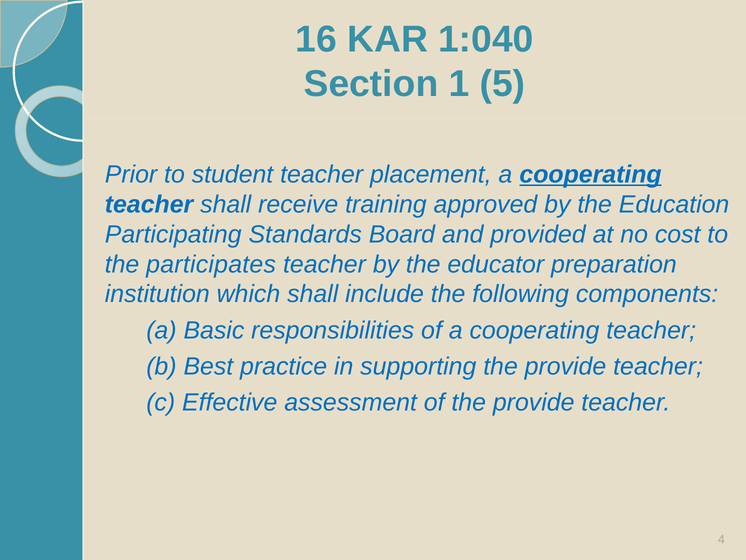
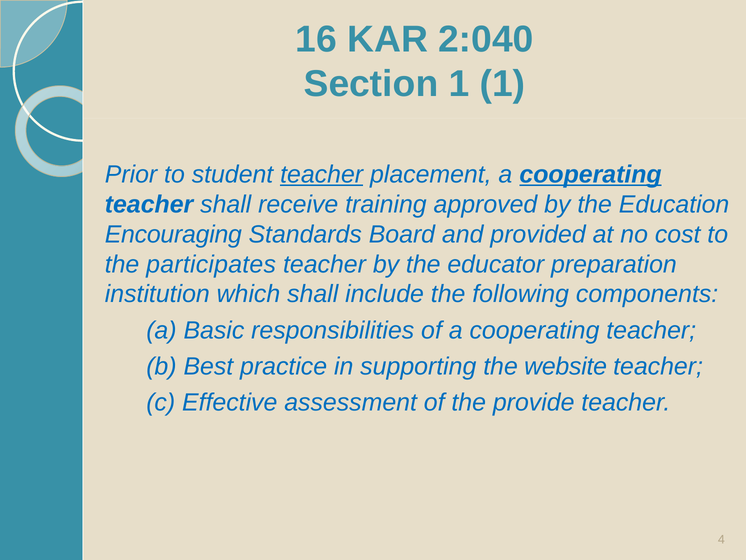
1:040: 1:040 -> 2:040
1 5: 5 -> 1
teacher at (322, 175) underline: none -> present
Participating: Participating -> Encouraging
supporting the provide: provide -> website
